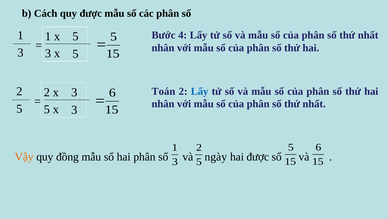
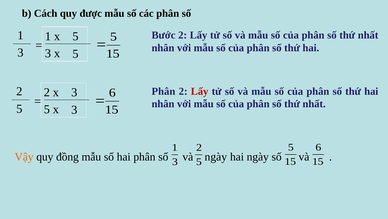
Bước 4: 4 -> 2
Toán at (163, 91): Toán -> Phân
Lấy at (200, 91) colour: blue -> red
hai được: được -> ngày
